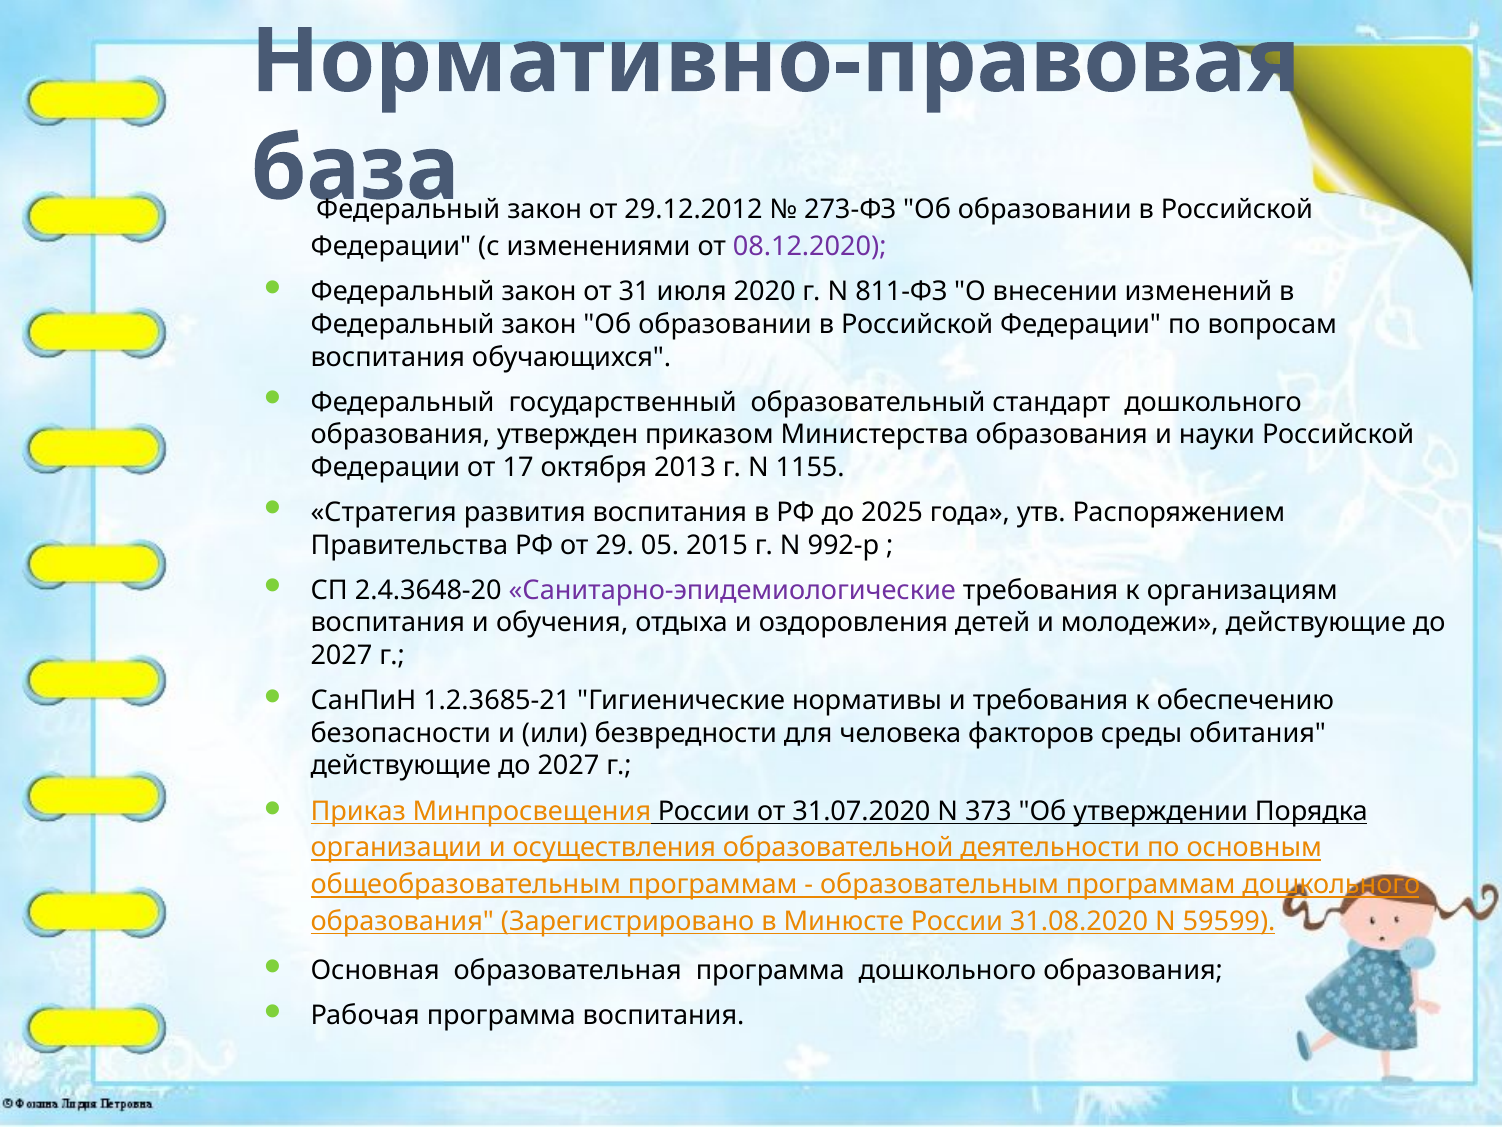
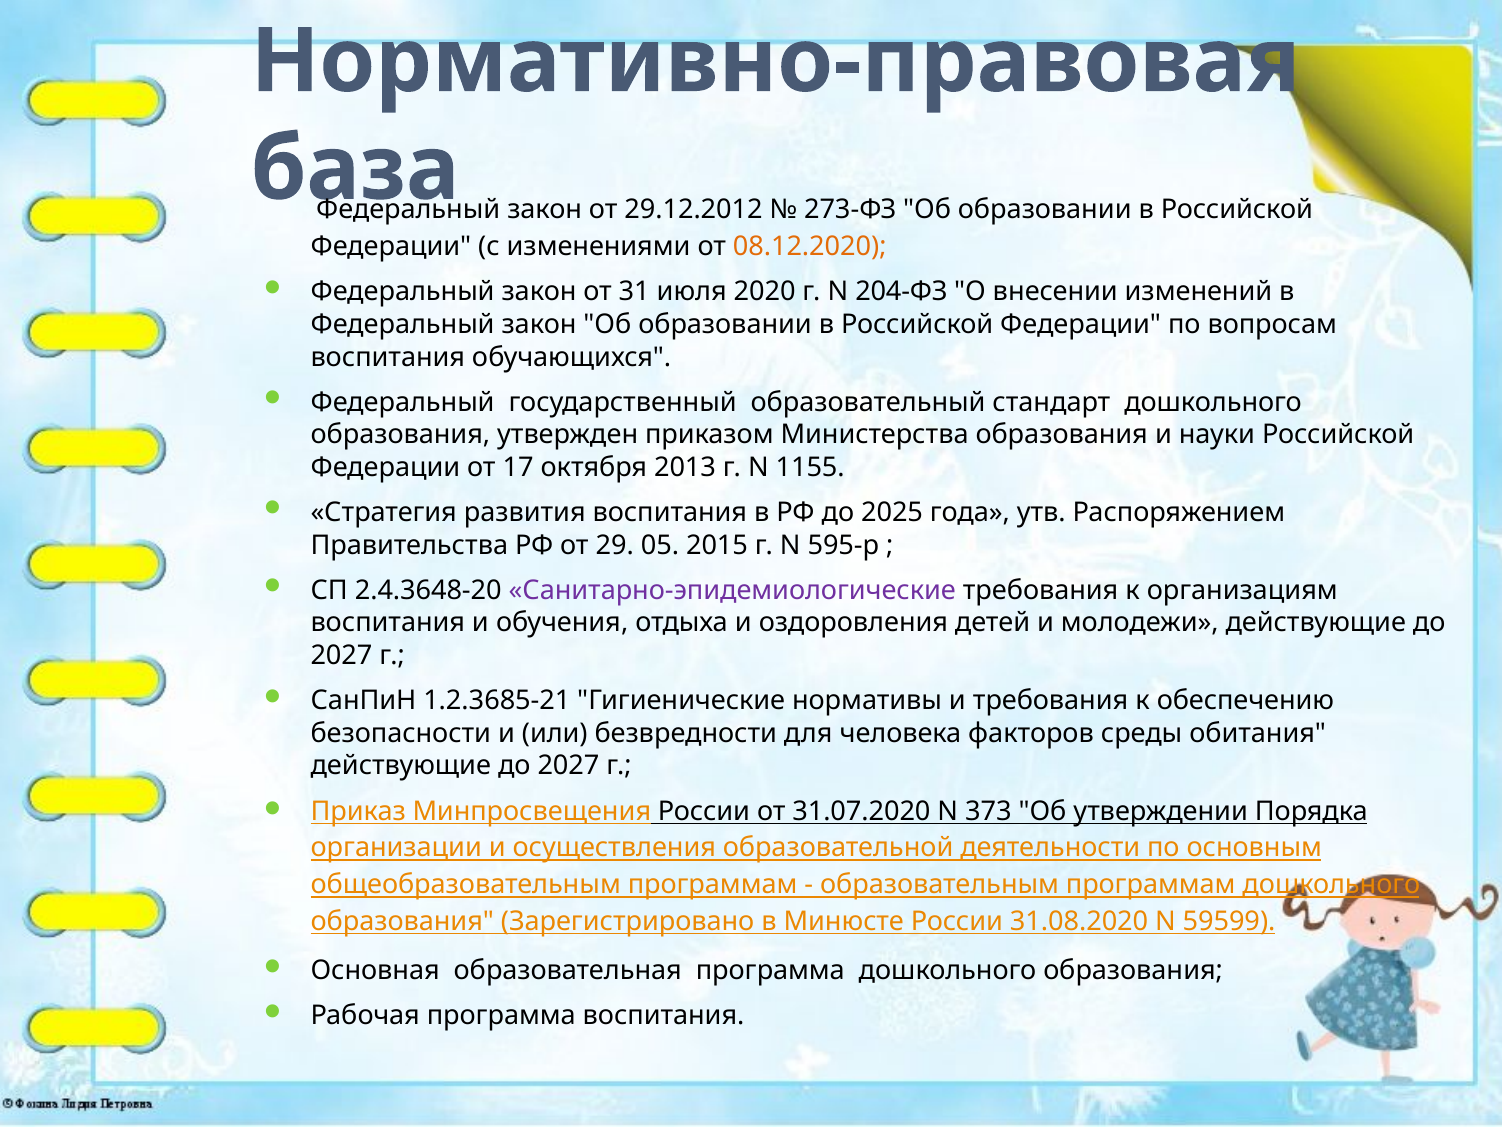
08.12.2020 colour: purple -> orange
811-ФЗ: 811-ФЗ -> 204-ФЗ
992-р: 992-р -> 595-р
